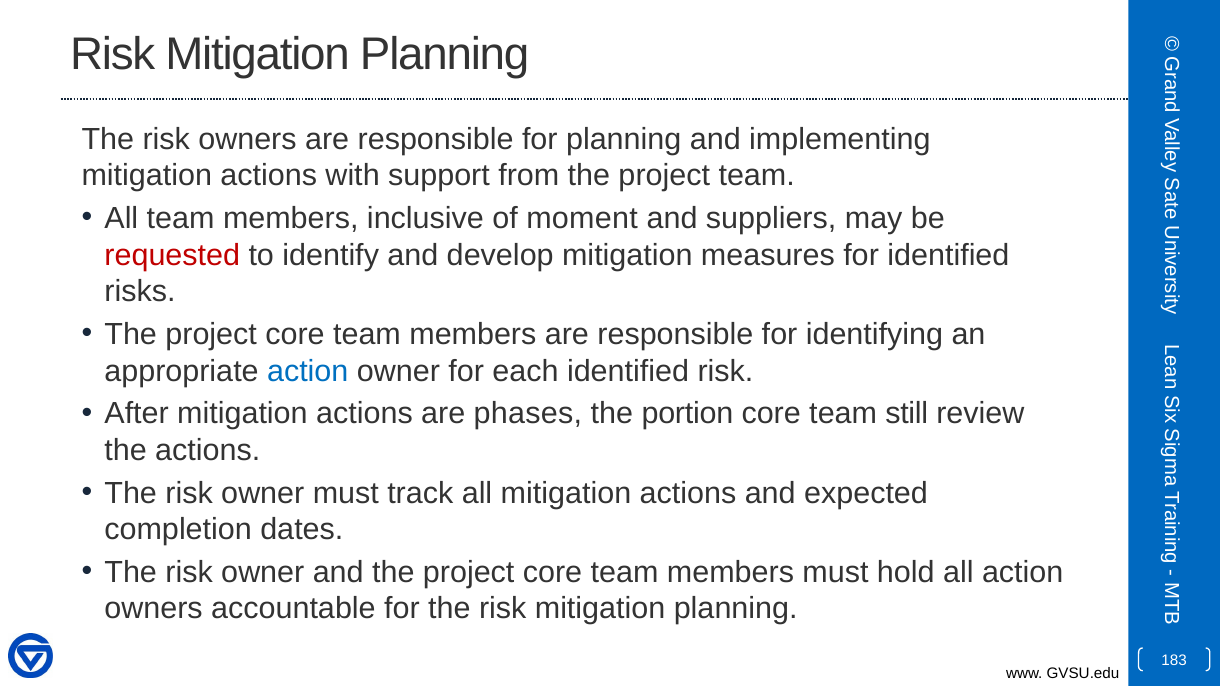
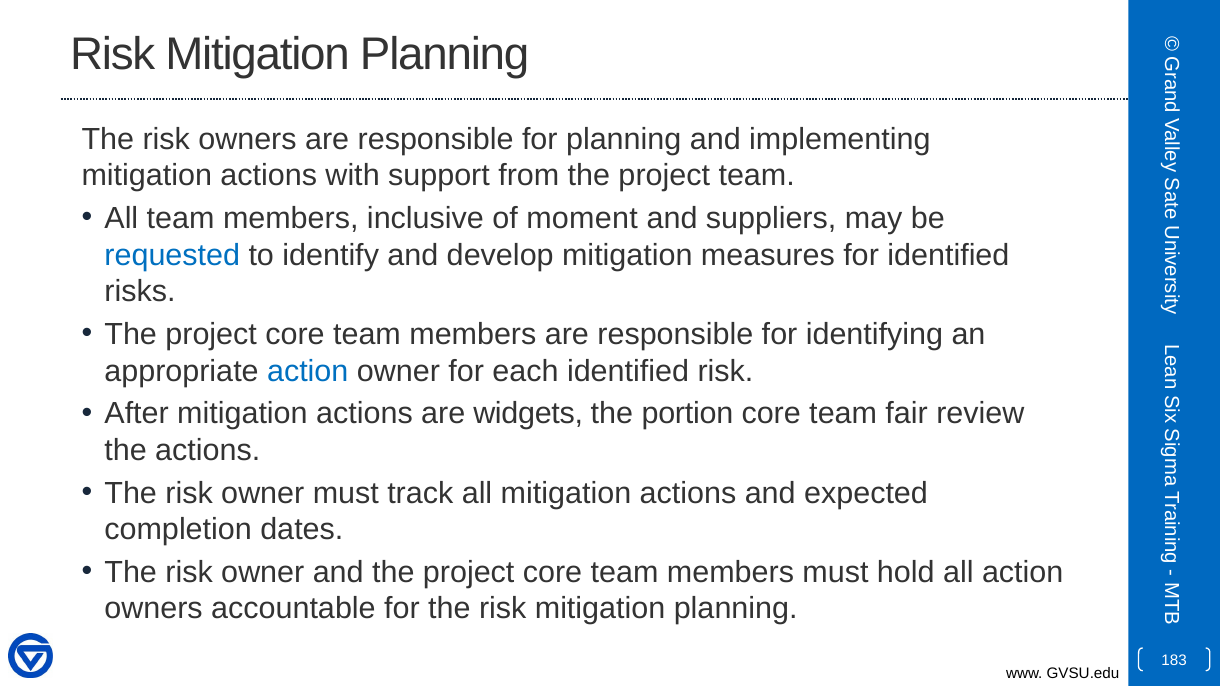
requested colour: red -> blue
phases: phases -> widgets
still: still -> fair
